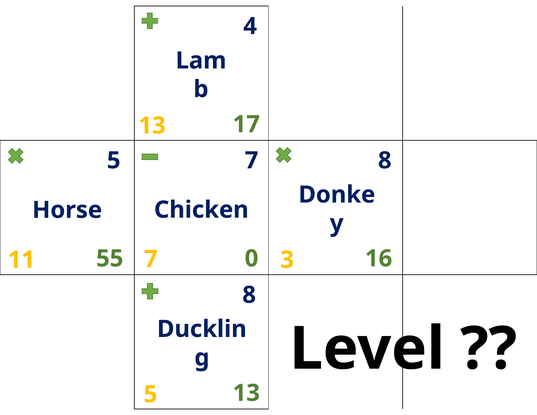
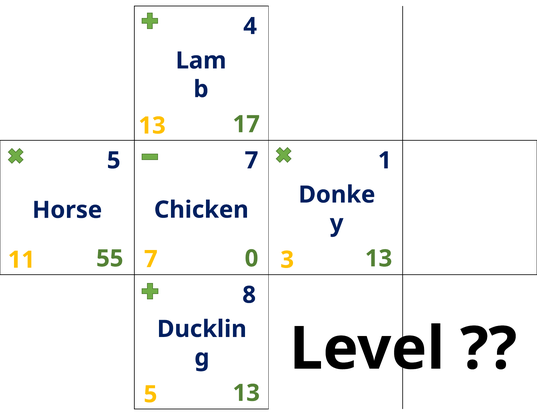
5 8: 8 -> 1
55 16: 16 -> 13
